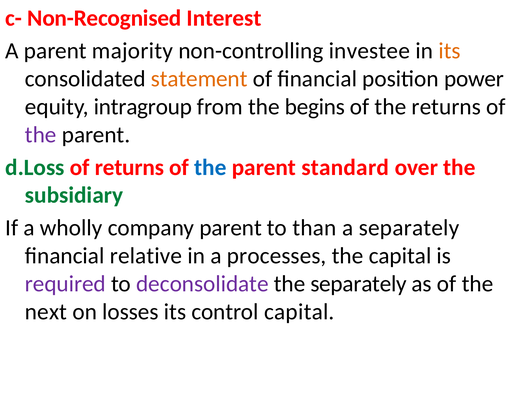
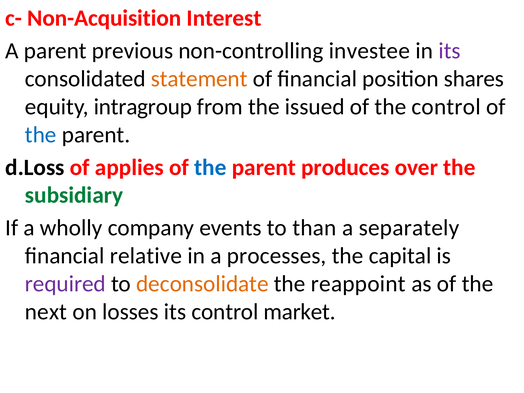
Non-Recognised: Non-Recognised -> Non-Acquisition
majority: majority -> previous
its at (450, 51) colour: orange -> purple
power: power -> shares
begins: begins -> issued
the returns: returns -> control
the at (41, 135) colour: purple -> blue
d.Loss colour: green -> black
of returns: returns -> applies
standard: standard -> produces
company parent: parent -> events
deconsolidate colour: purple -> orange
the separately: separately -> reappoint
control capital: capital -> market
